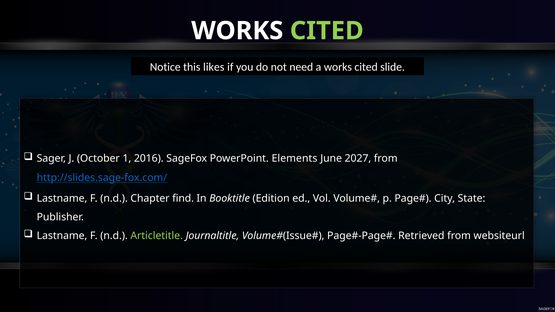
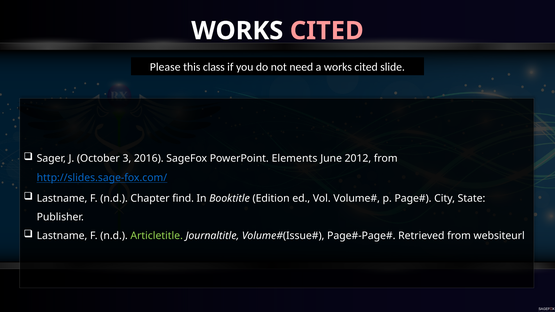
CITED at (327, 31) colour: light green -> pink
Notice: Notice -> Please
likes: likes -> class
1: 1 -> 3
2027: 2027 -> 2012
